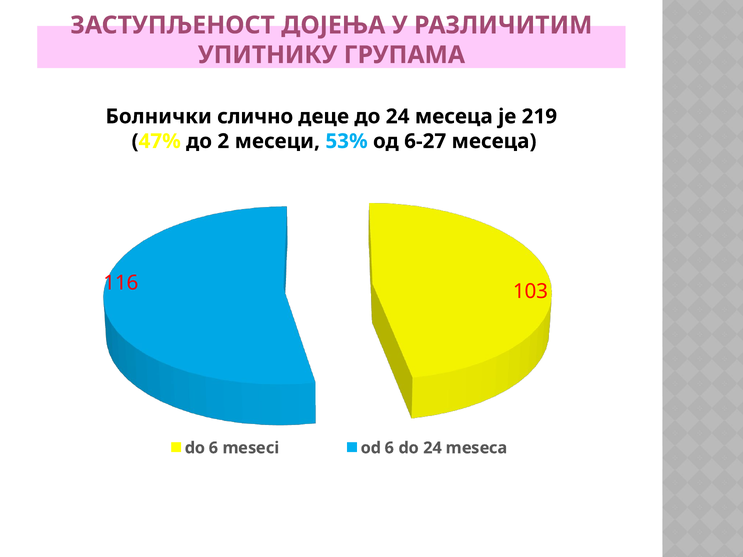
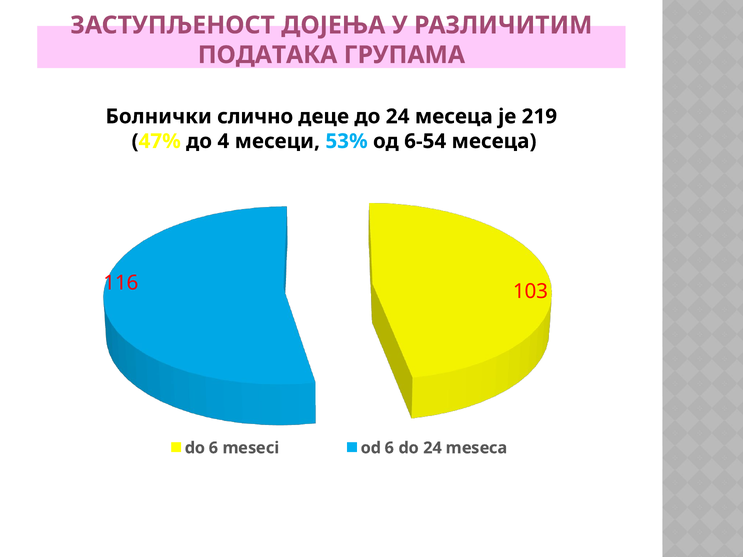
УПИТНИКУ: УПИТНИКУ -> ПОДАТАКА
2: 2 -> 4
6-27: 6-27 -> 6-54
